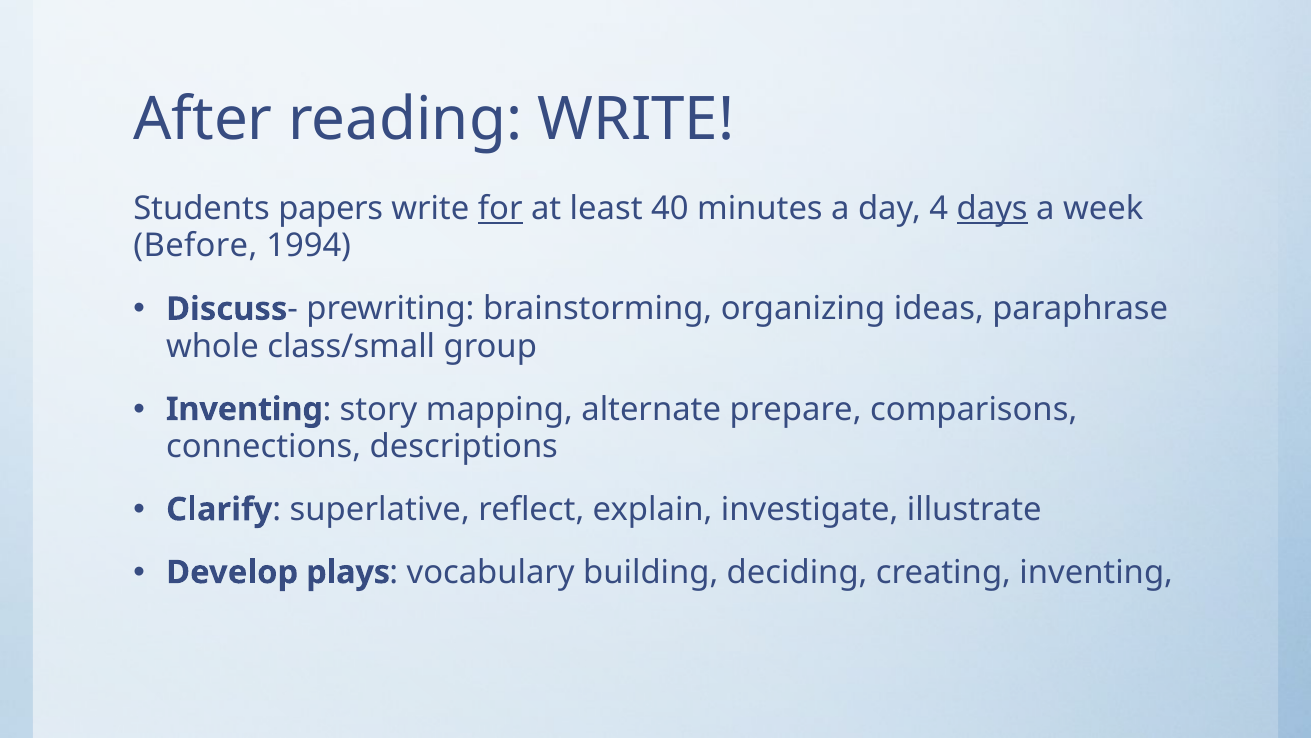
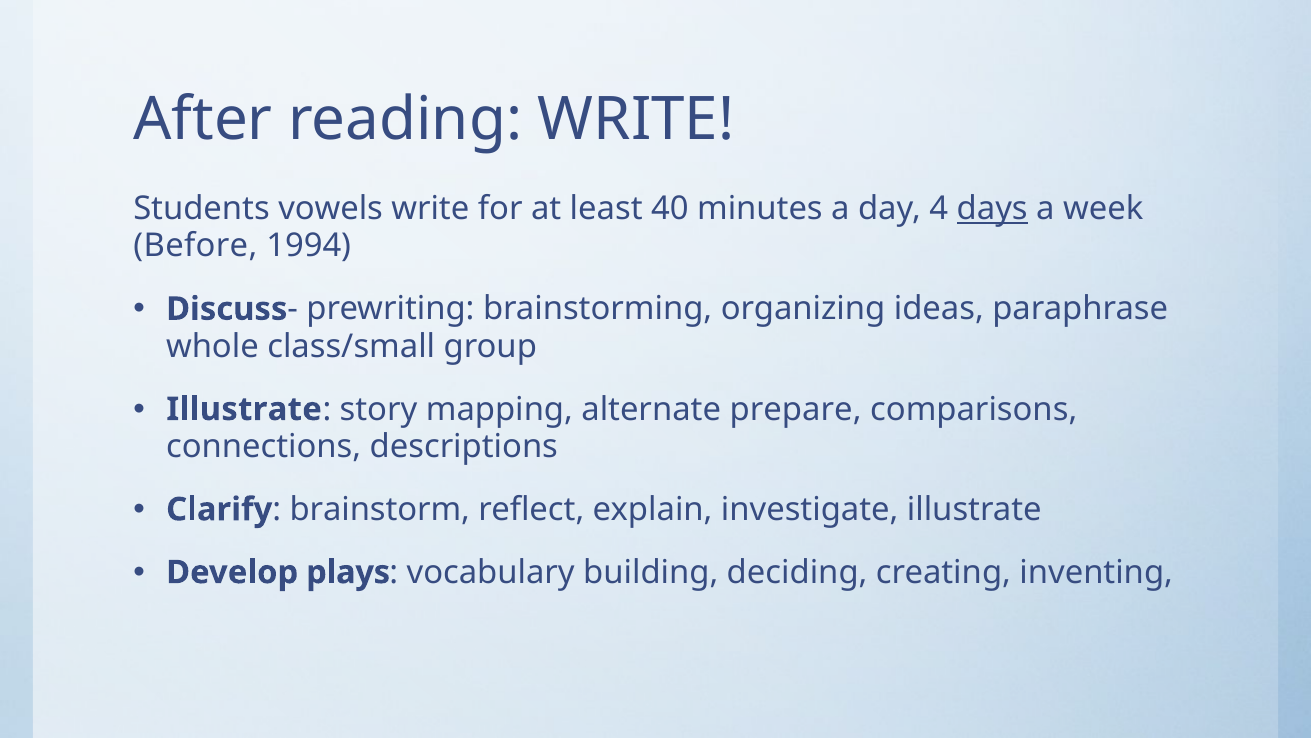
papers: papers -> vowels
for underline: present -> none
Inventing at (244, 409): Inventing -> Illustrate
superlative: superlative -> brainstorm
